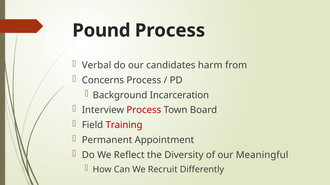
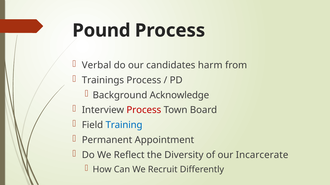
Concerns: Concerns -> Trainings
Incarceration: Incarceration -> Acknowledge
Training colour: red -> blue
Meaningful: Meaningful -> Incarcerate
